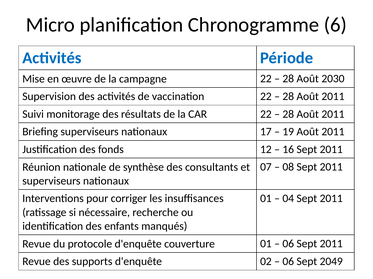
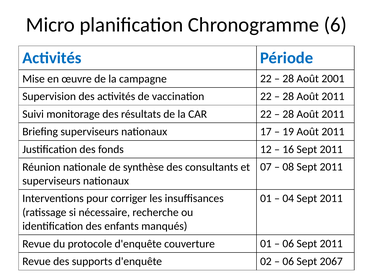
2030: 2030 -> 2001
2049: 2049 -> 2067
